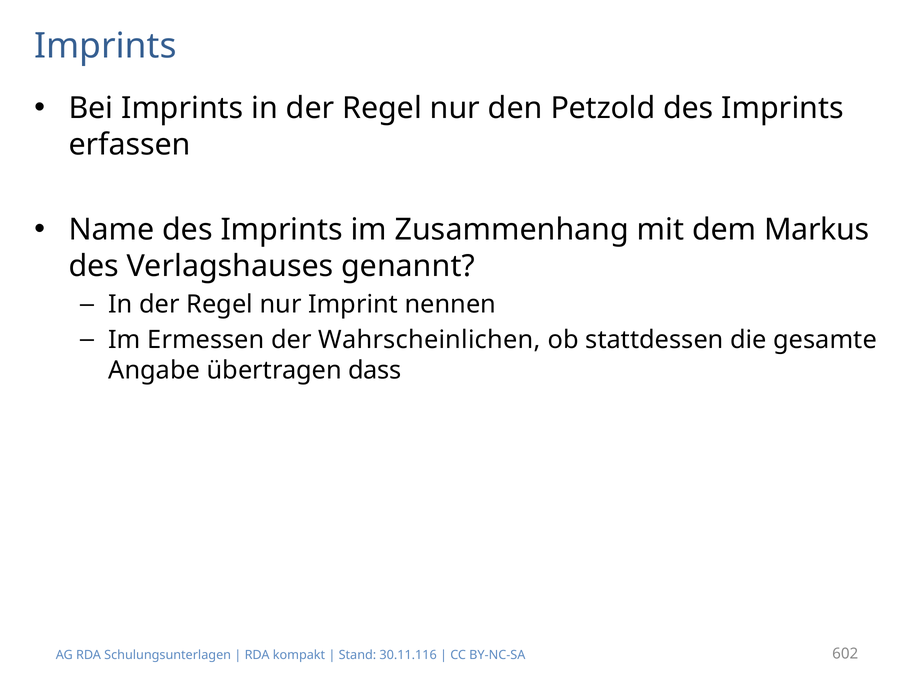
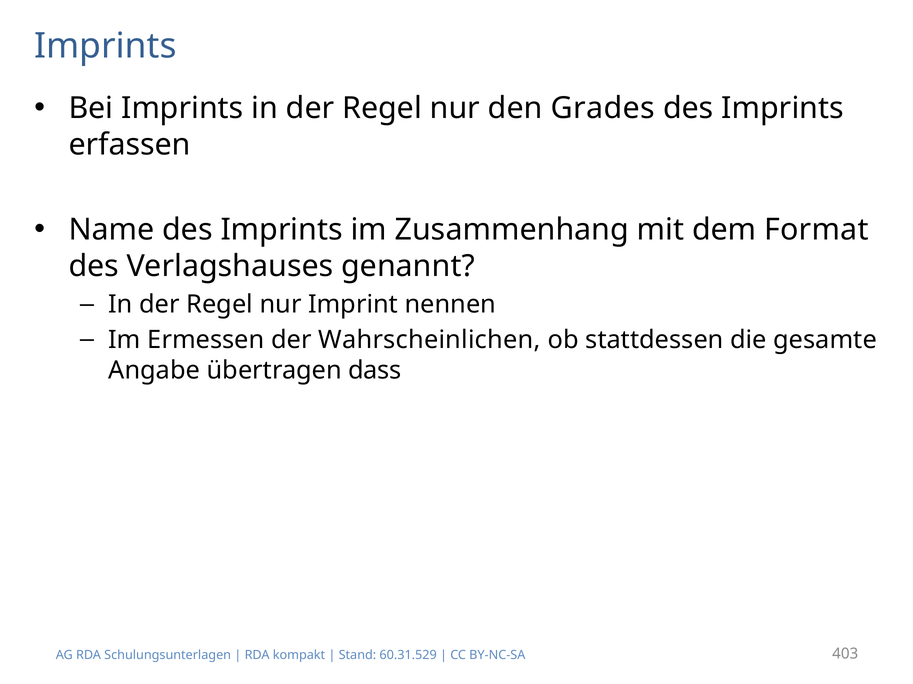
Petzold: Petzold -> Grades
Markus: Markus -> Format
30.11.116: 30.11.116 -> 60.31.529
602: 602 -> 403
